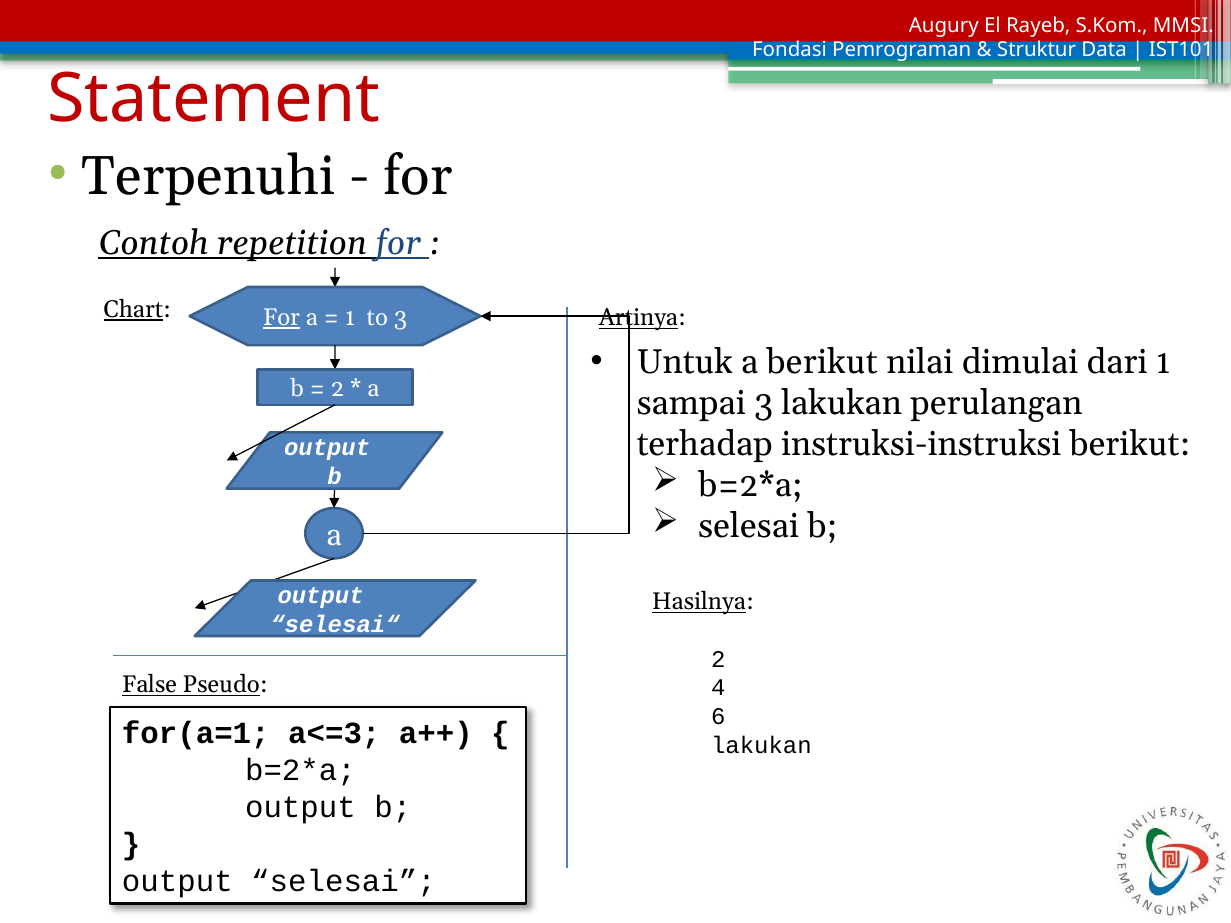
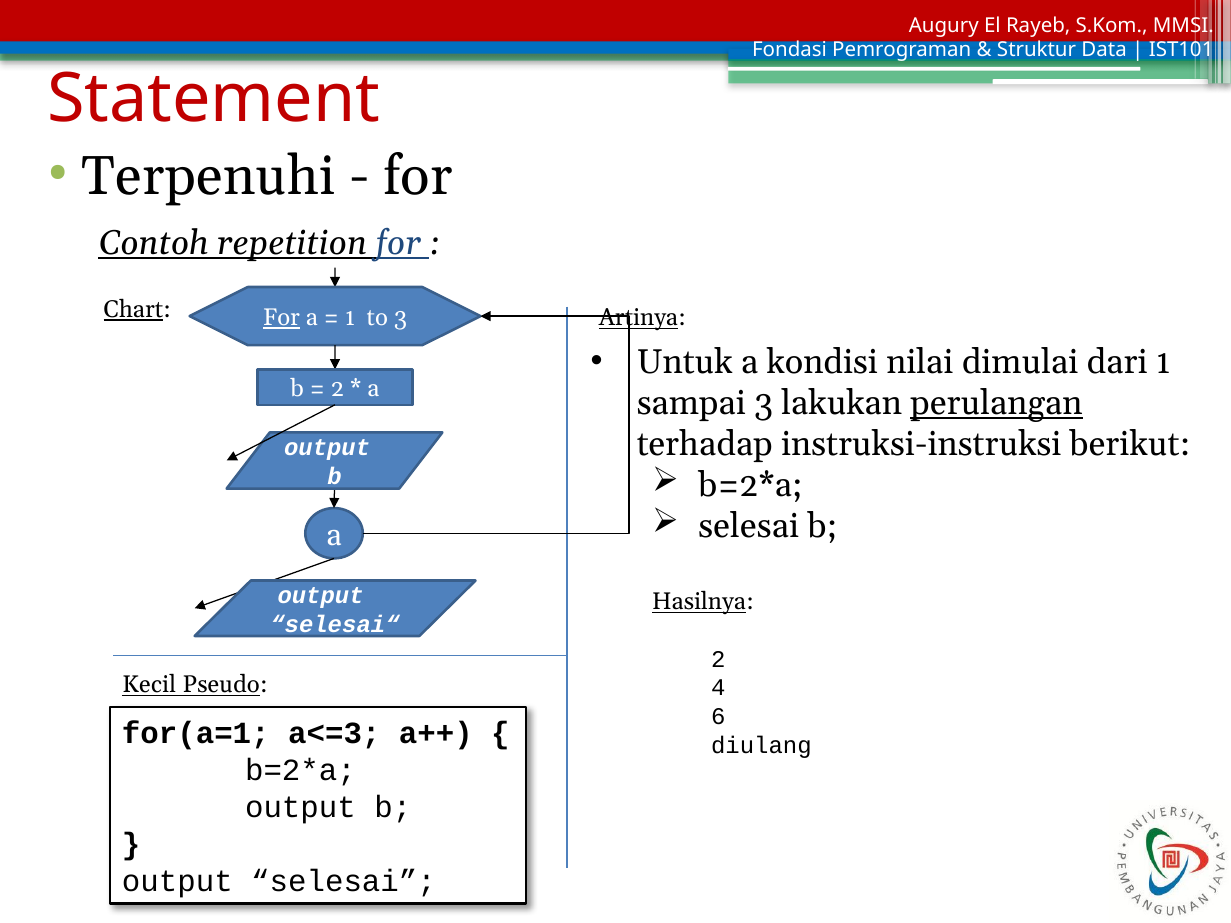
a berikut: berikut -> kondisi
perulangan underline: none -> present
False: False -> Kecil
lakukan at (761, 746): lakukan -> diulang
